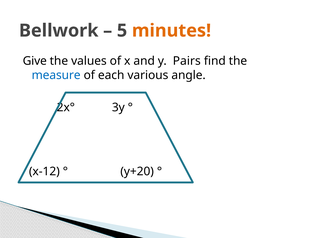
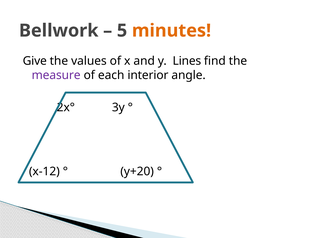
Pairs: Pairs -> Lines
measure colour: blue -> purple
various: various -> interior
